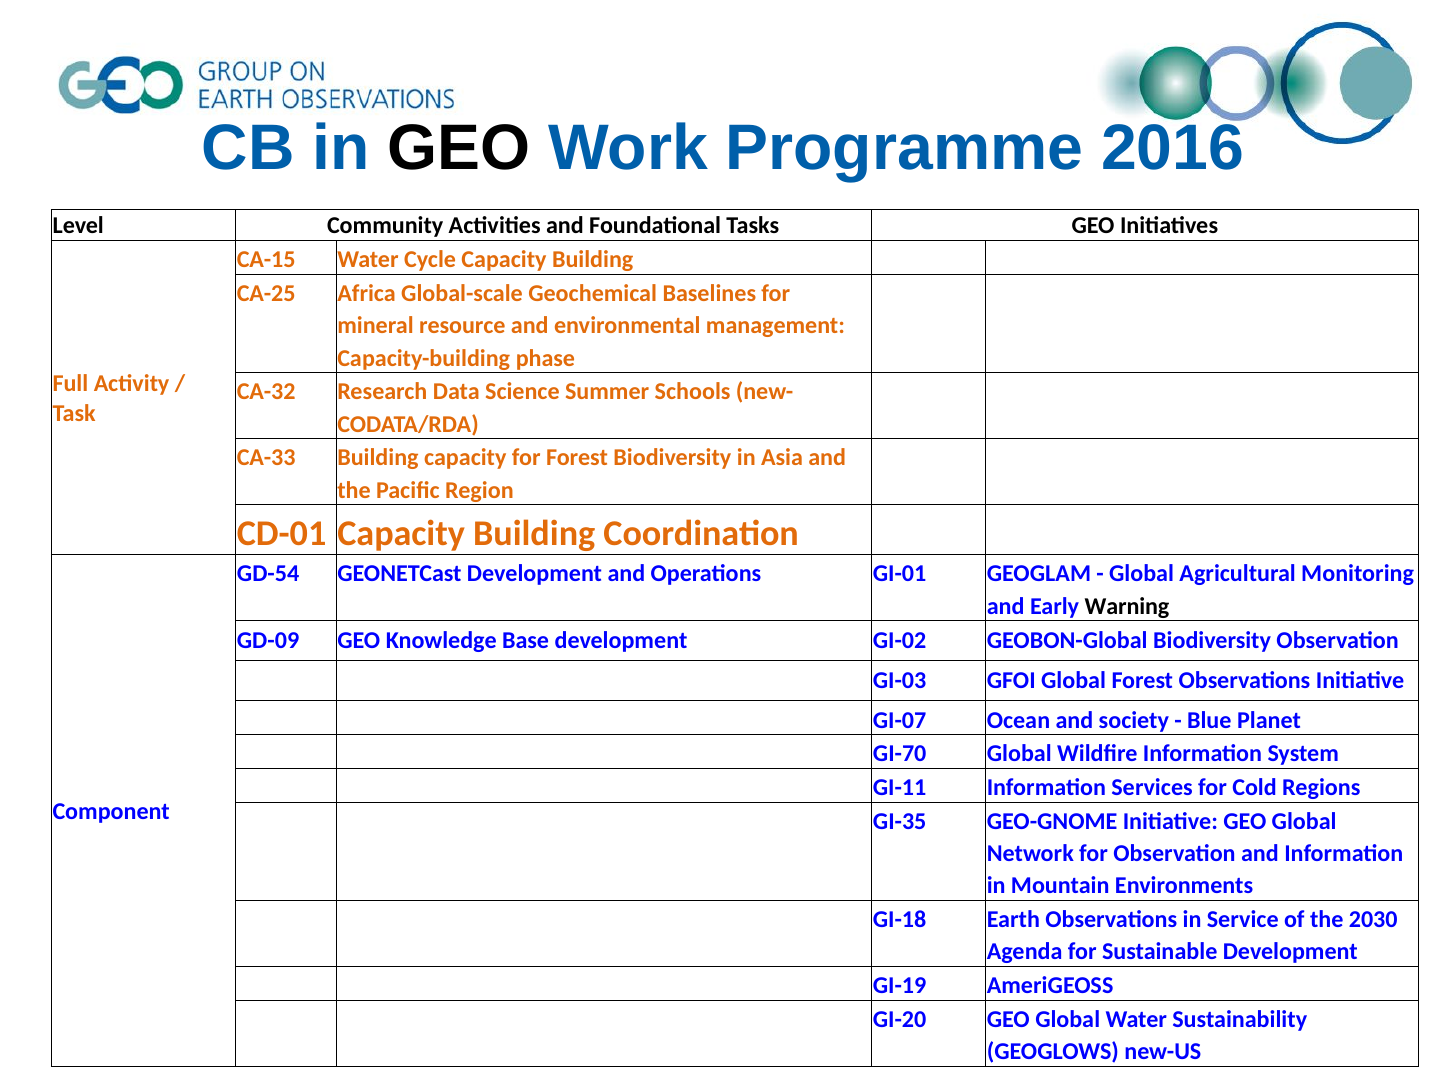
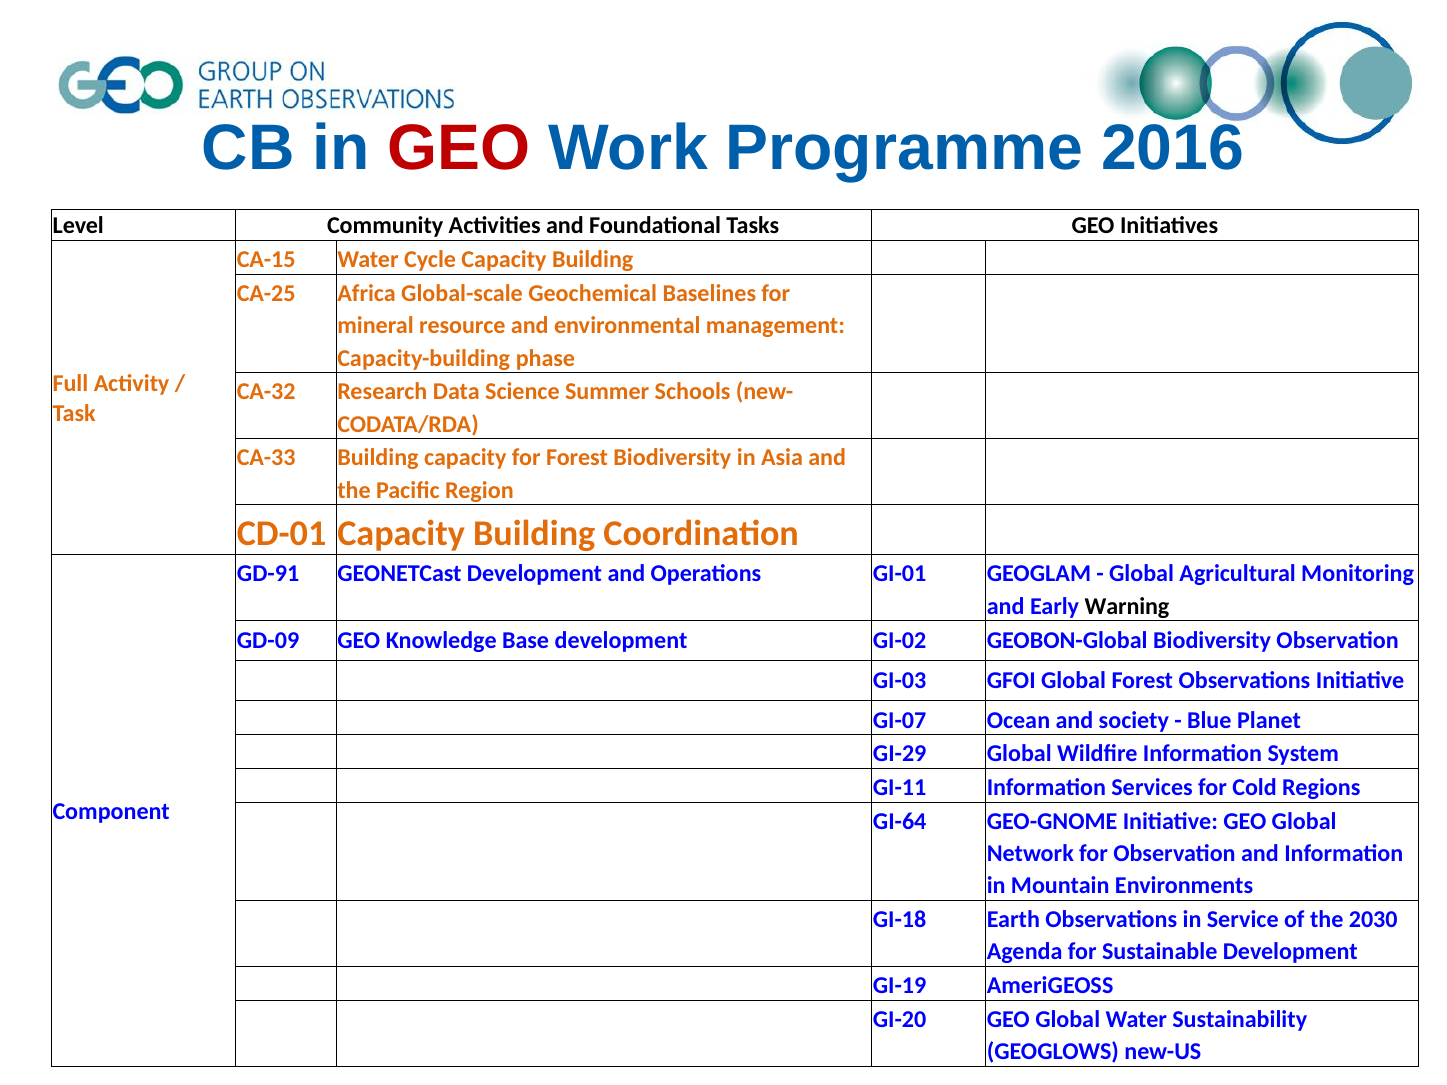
GEO at (459, 148) colour: black -> red
GD-54: GD-54 -> GD-91
GI-70: GI-70 -> GI-29
GI-35: GI-35 -> GI-64
